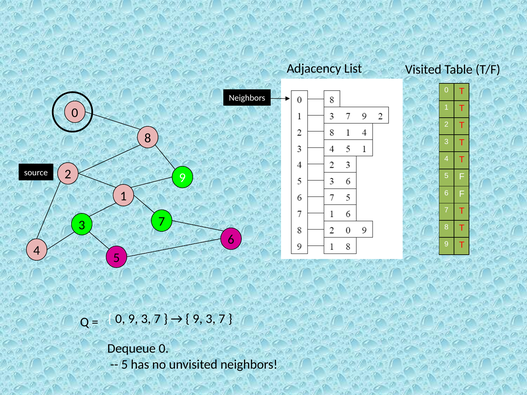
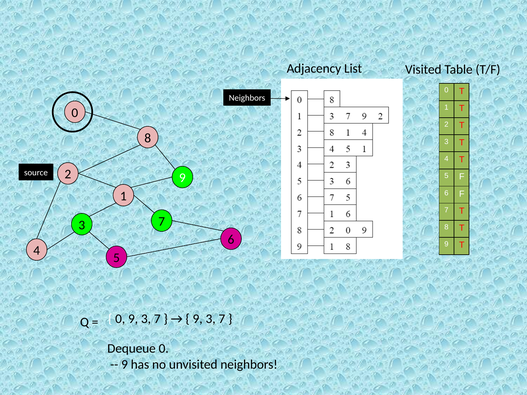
5 at (125, 365): 5 -> 9
